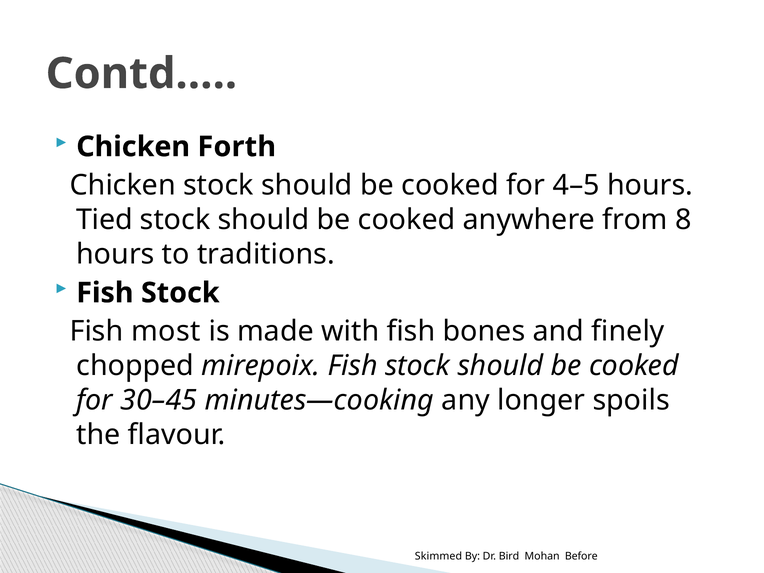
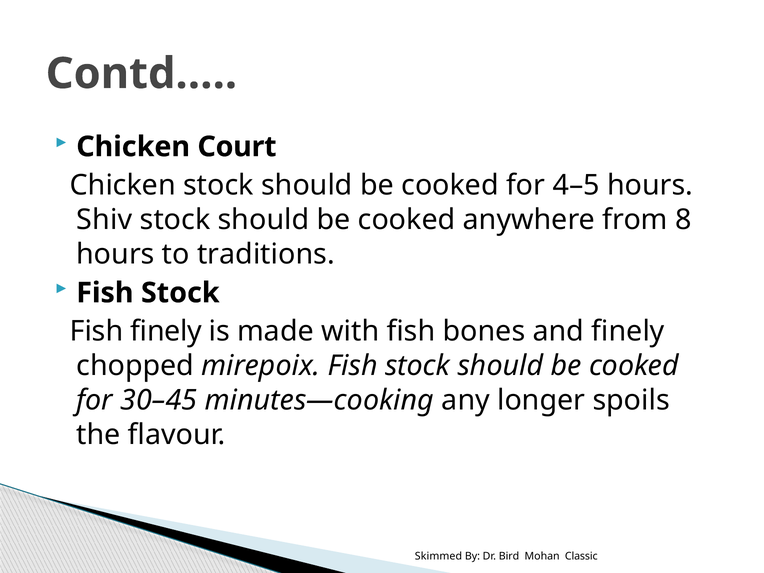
Forth: Forth -> Court
Tied: Tied -> Shiv
Fish most: most -> finely
Before: Before -> Classic
